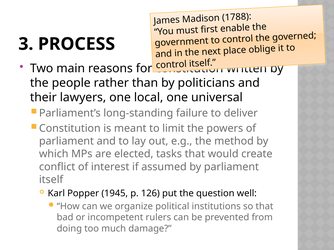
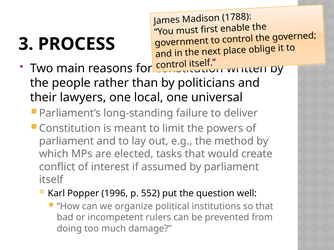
1945: 1945 -> 1996
126: 126 -> 552
